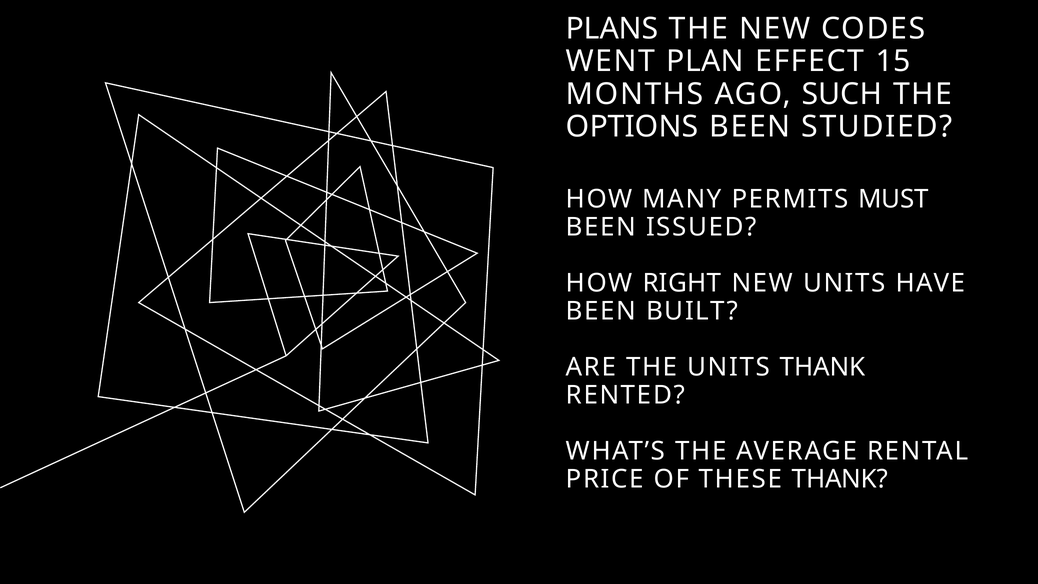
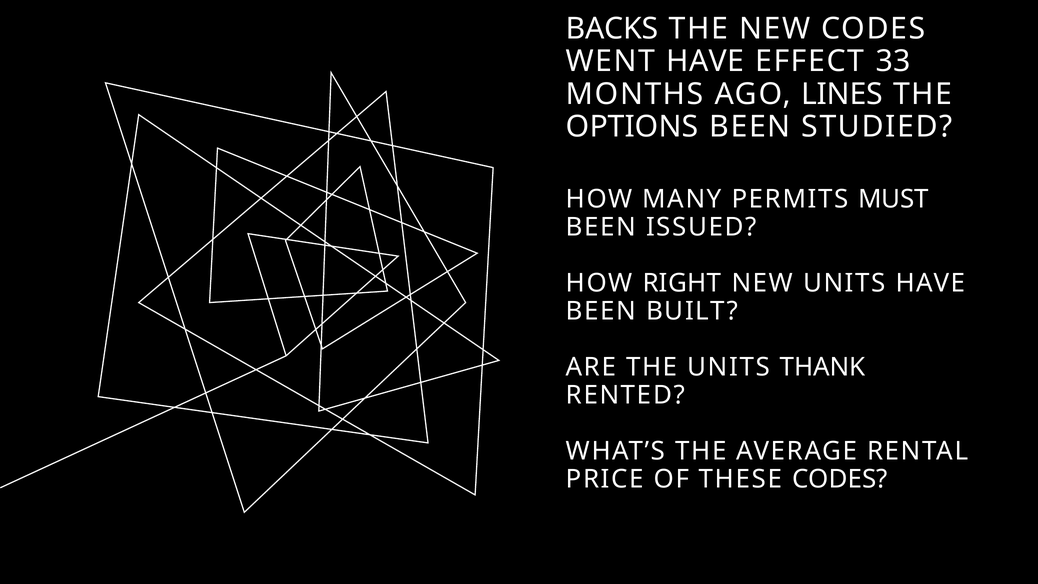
PLANS: PLANS -> BACKS
WENT PLAN: PLAN -> HAVE
15: 15 -> 33
SUCH: SUCH -> LINES
THESE THANK: THANK -> CODES
